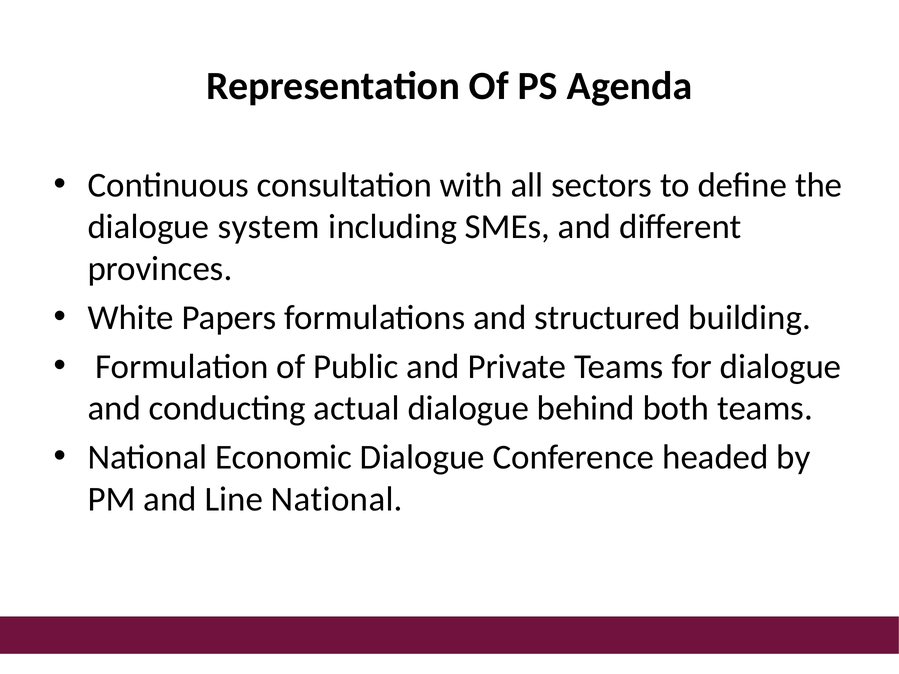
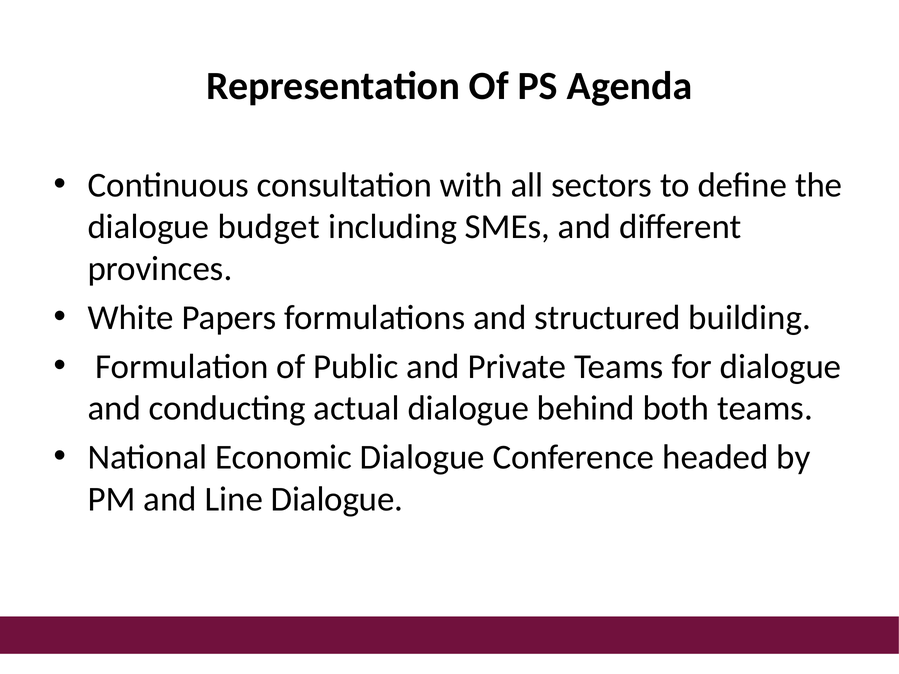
system: system -> budget
Line National: National -> Dialogue
